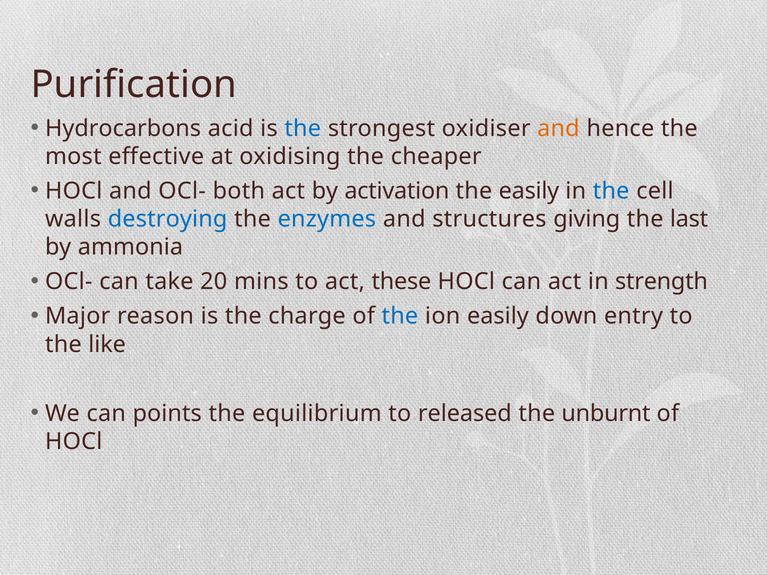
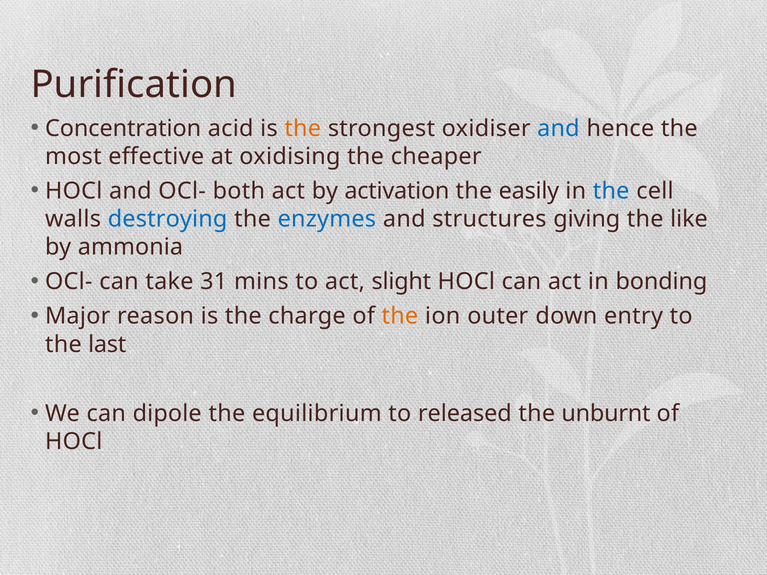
Hydrocarbons: Hydrocarbons -> Concentration
the at (303, 128) colour: blue -> orange
and at (558, 128) colour: orange -> blue
last: last -> like
20: 20 -> 31
these: these -> slight
strength: strength -> bonding
the at (400, 316) colour: blue -> orange
ion easily: easily -> outer
like: like -> last
points: points -> dipole
